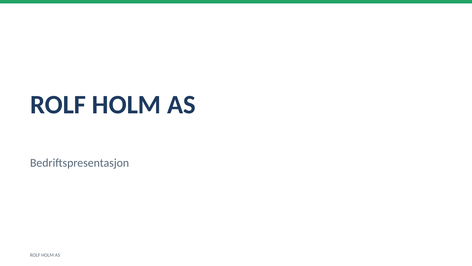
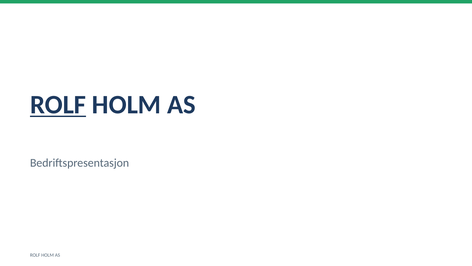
ROLF at (58, 105) underline: none -> present
